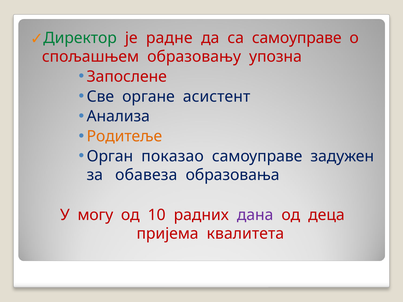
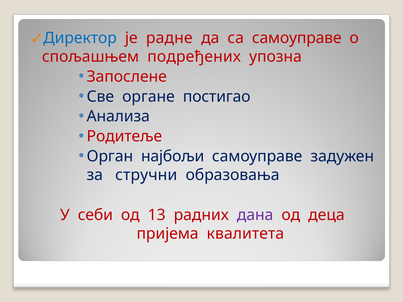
Директор colour: green -> blue
образовању: образовању -> подређених
асистент: асистент -> постигао
Родитеље colour: orange -> red
показао: показао -> најбољи
обавеза: обавеза -> стручни
могу: могу -> себи
10: 10 -> 13
